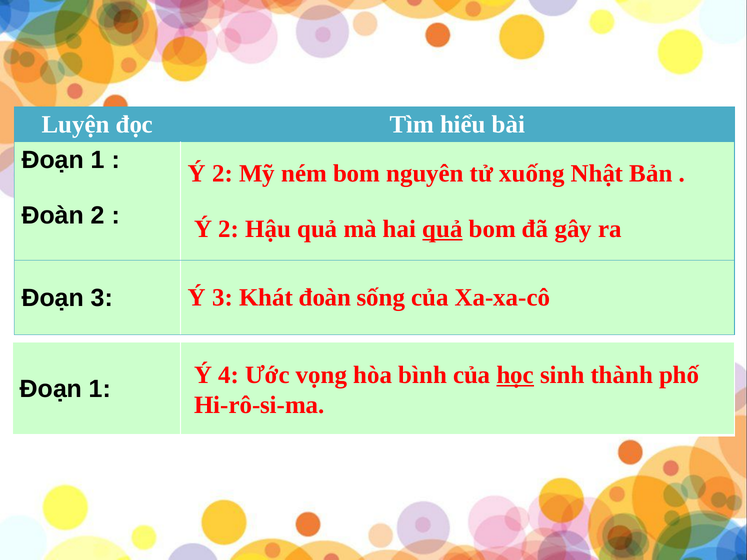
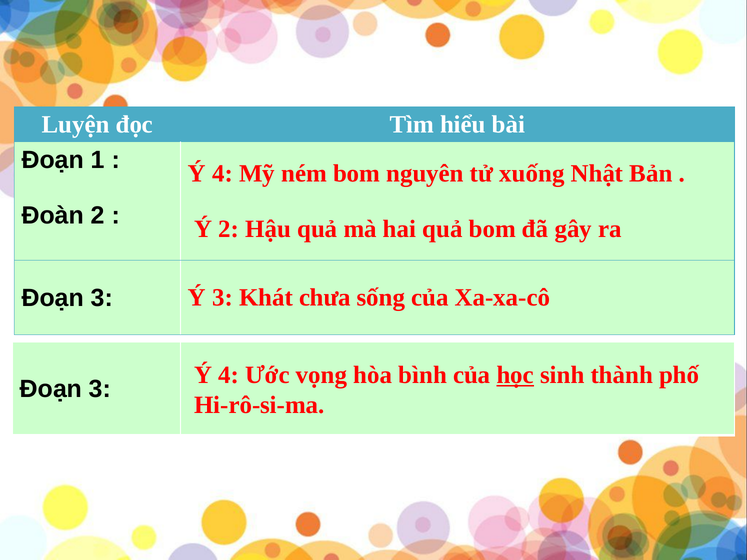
2 at (222, 174): 2 -> 4
quả at (442, 229) underline: present -> none
Khát đoàn: đoàn -> chưa
1 at (100, 389): 1 -> 3
